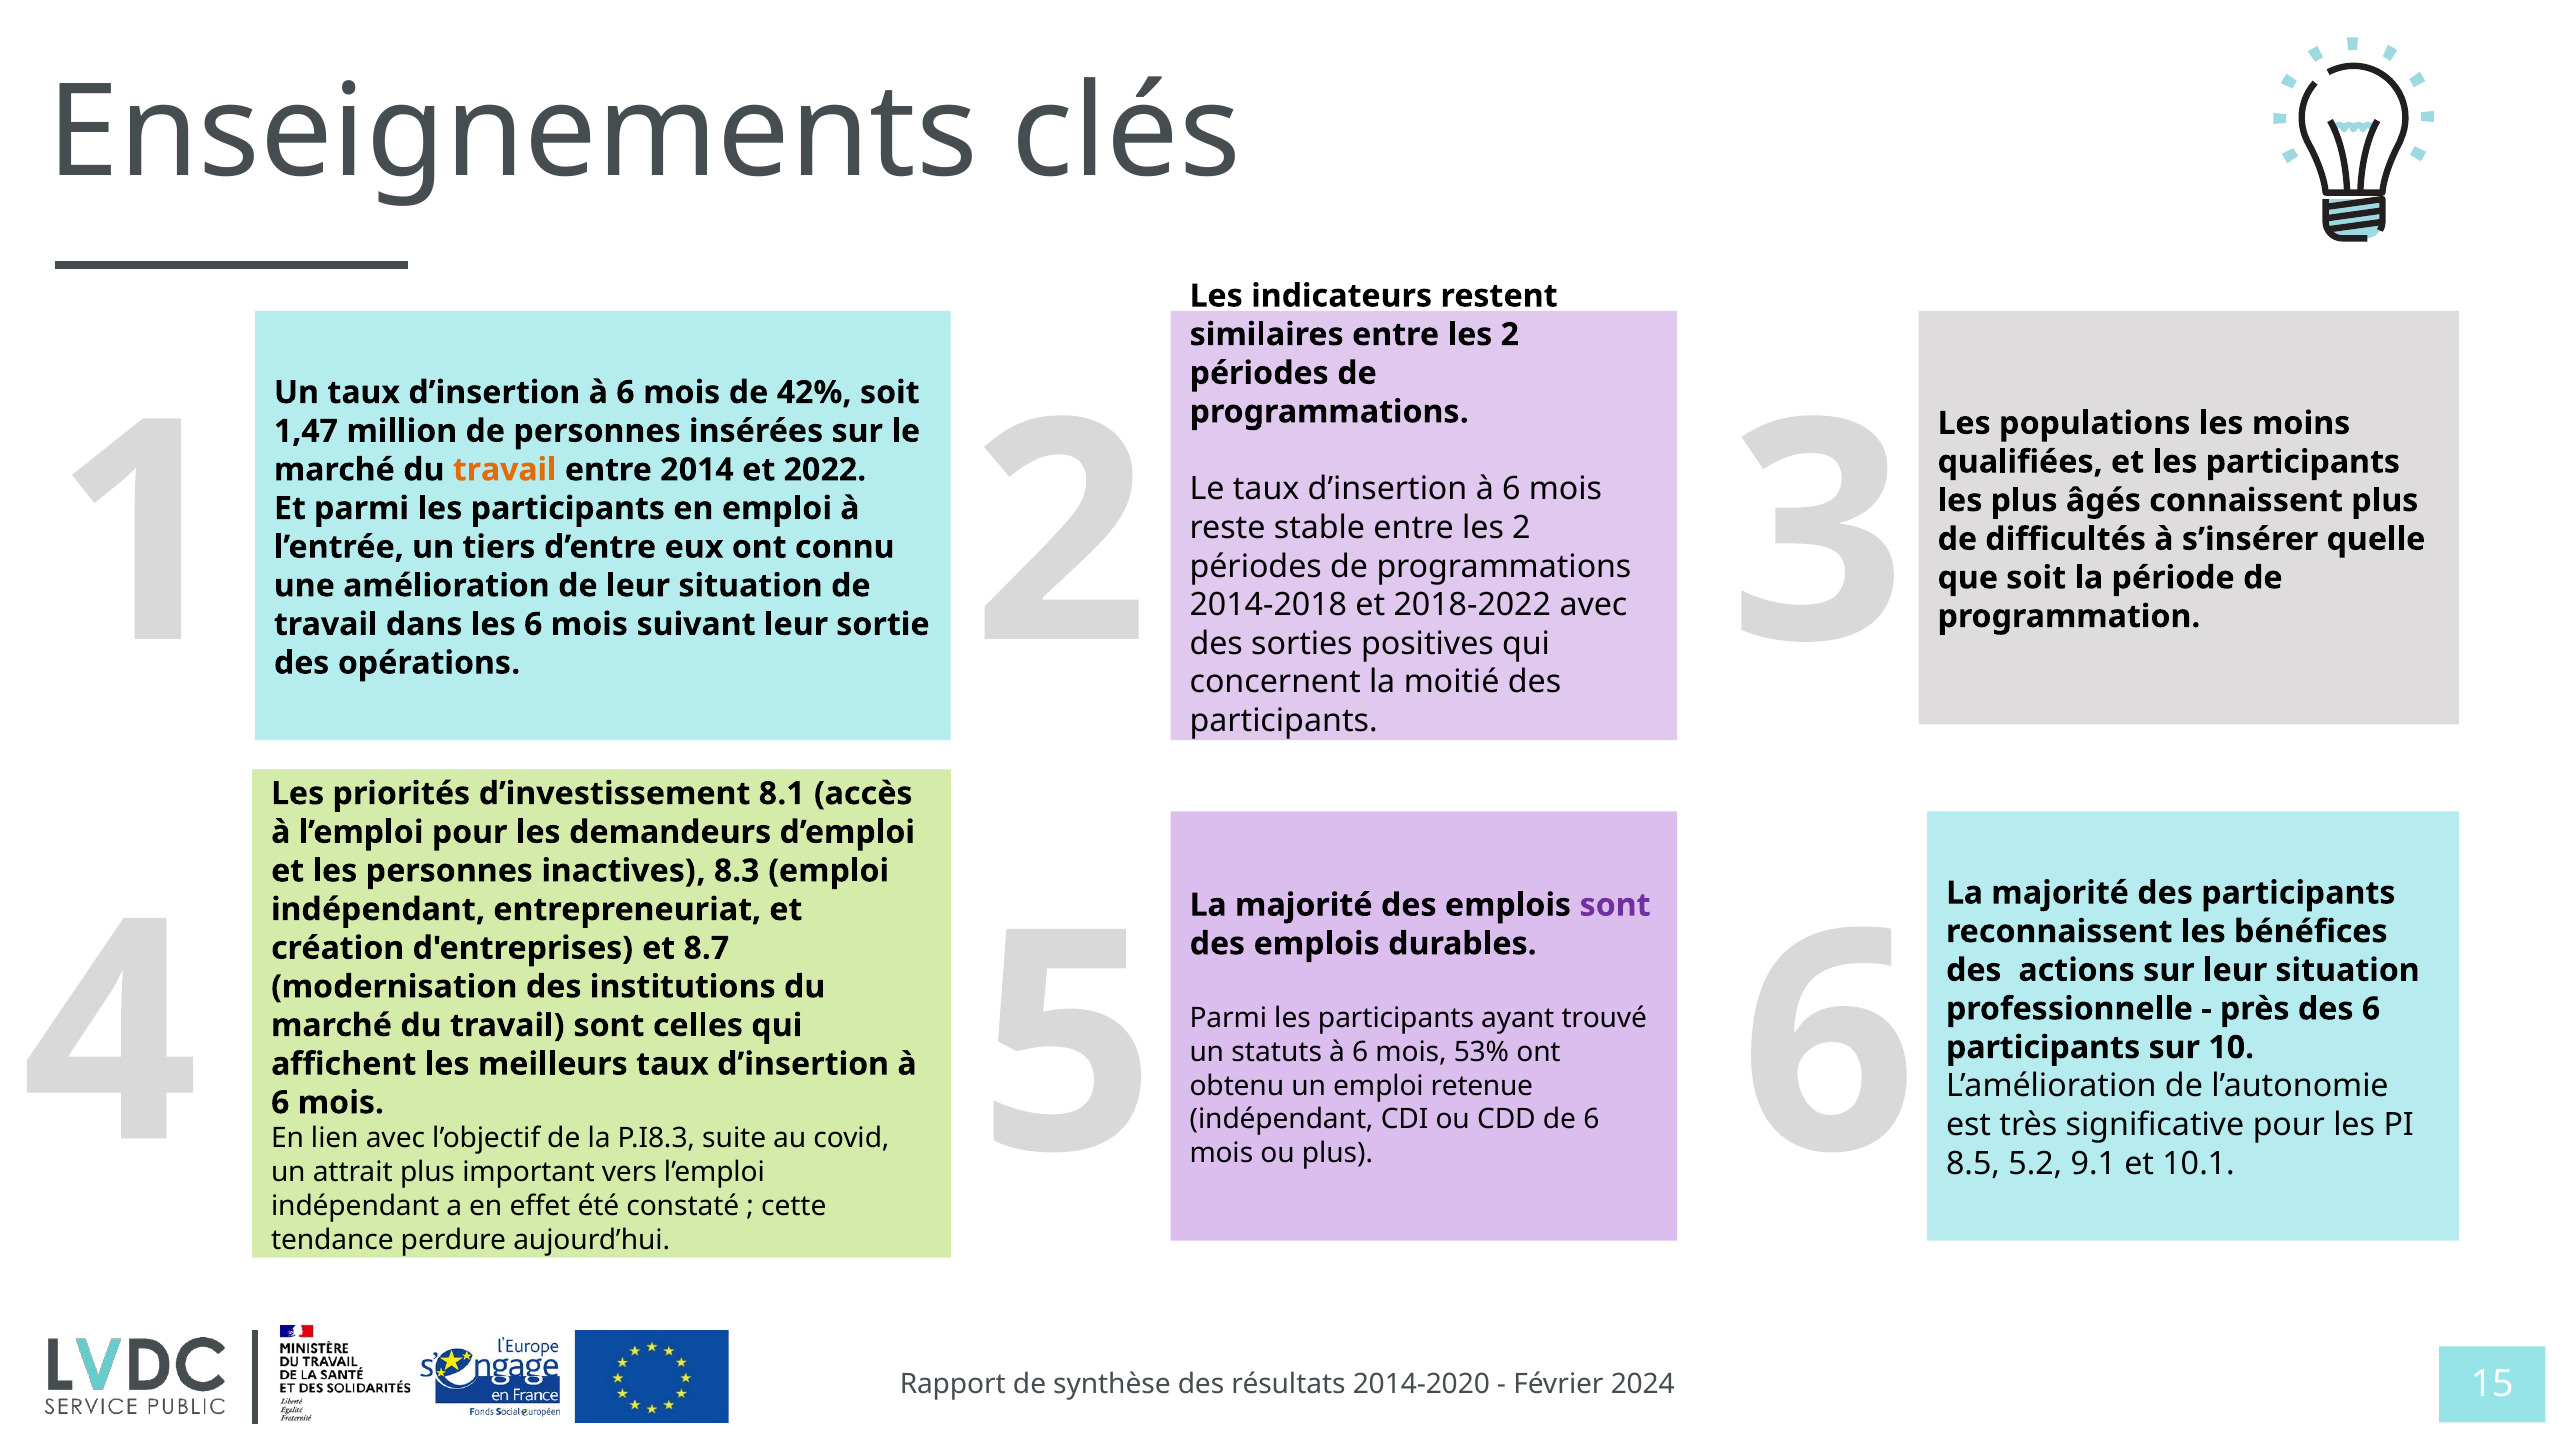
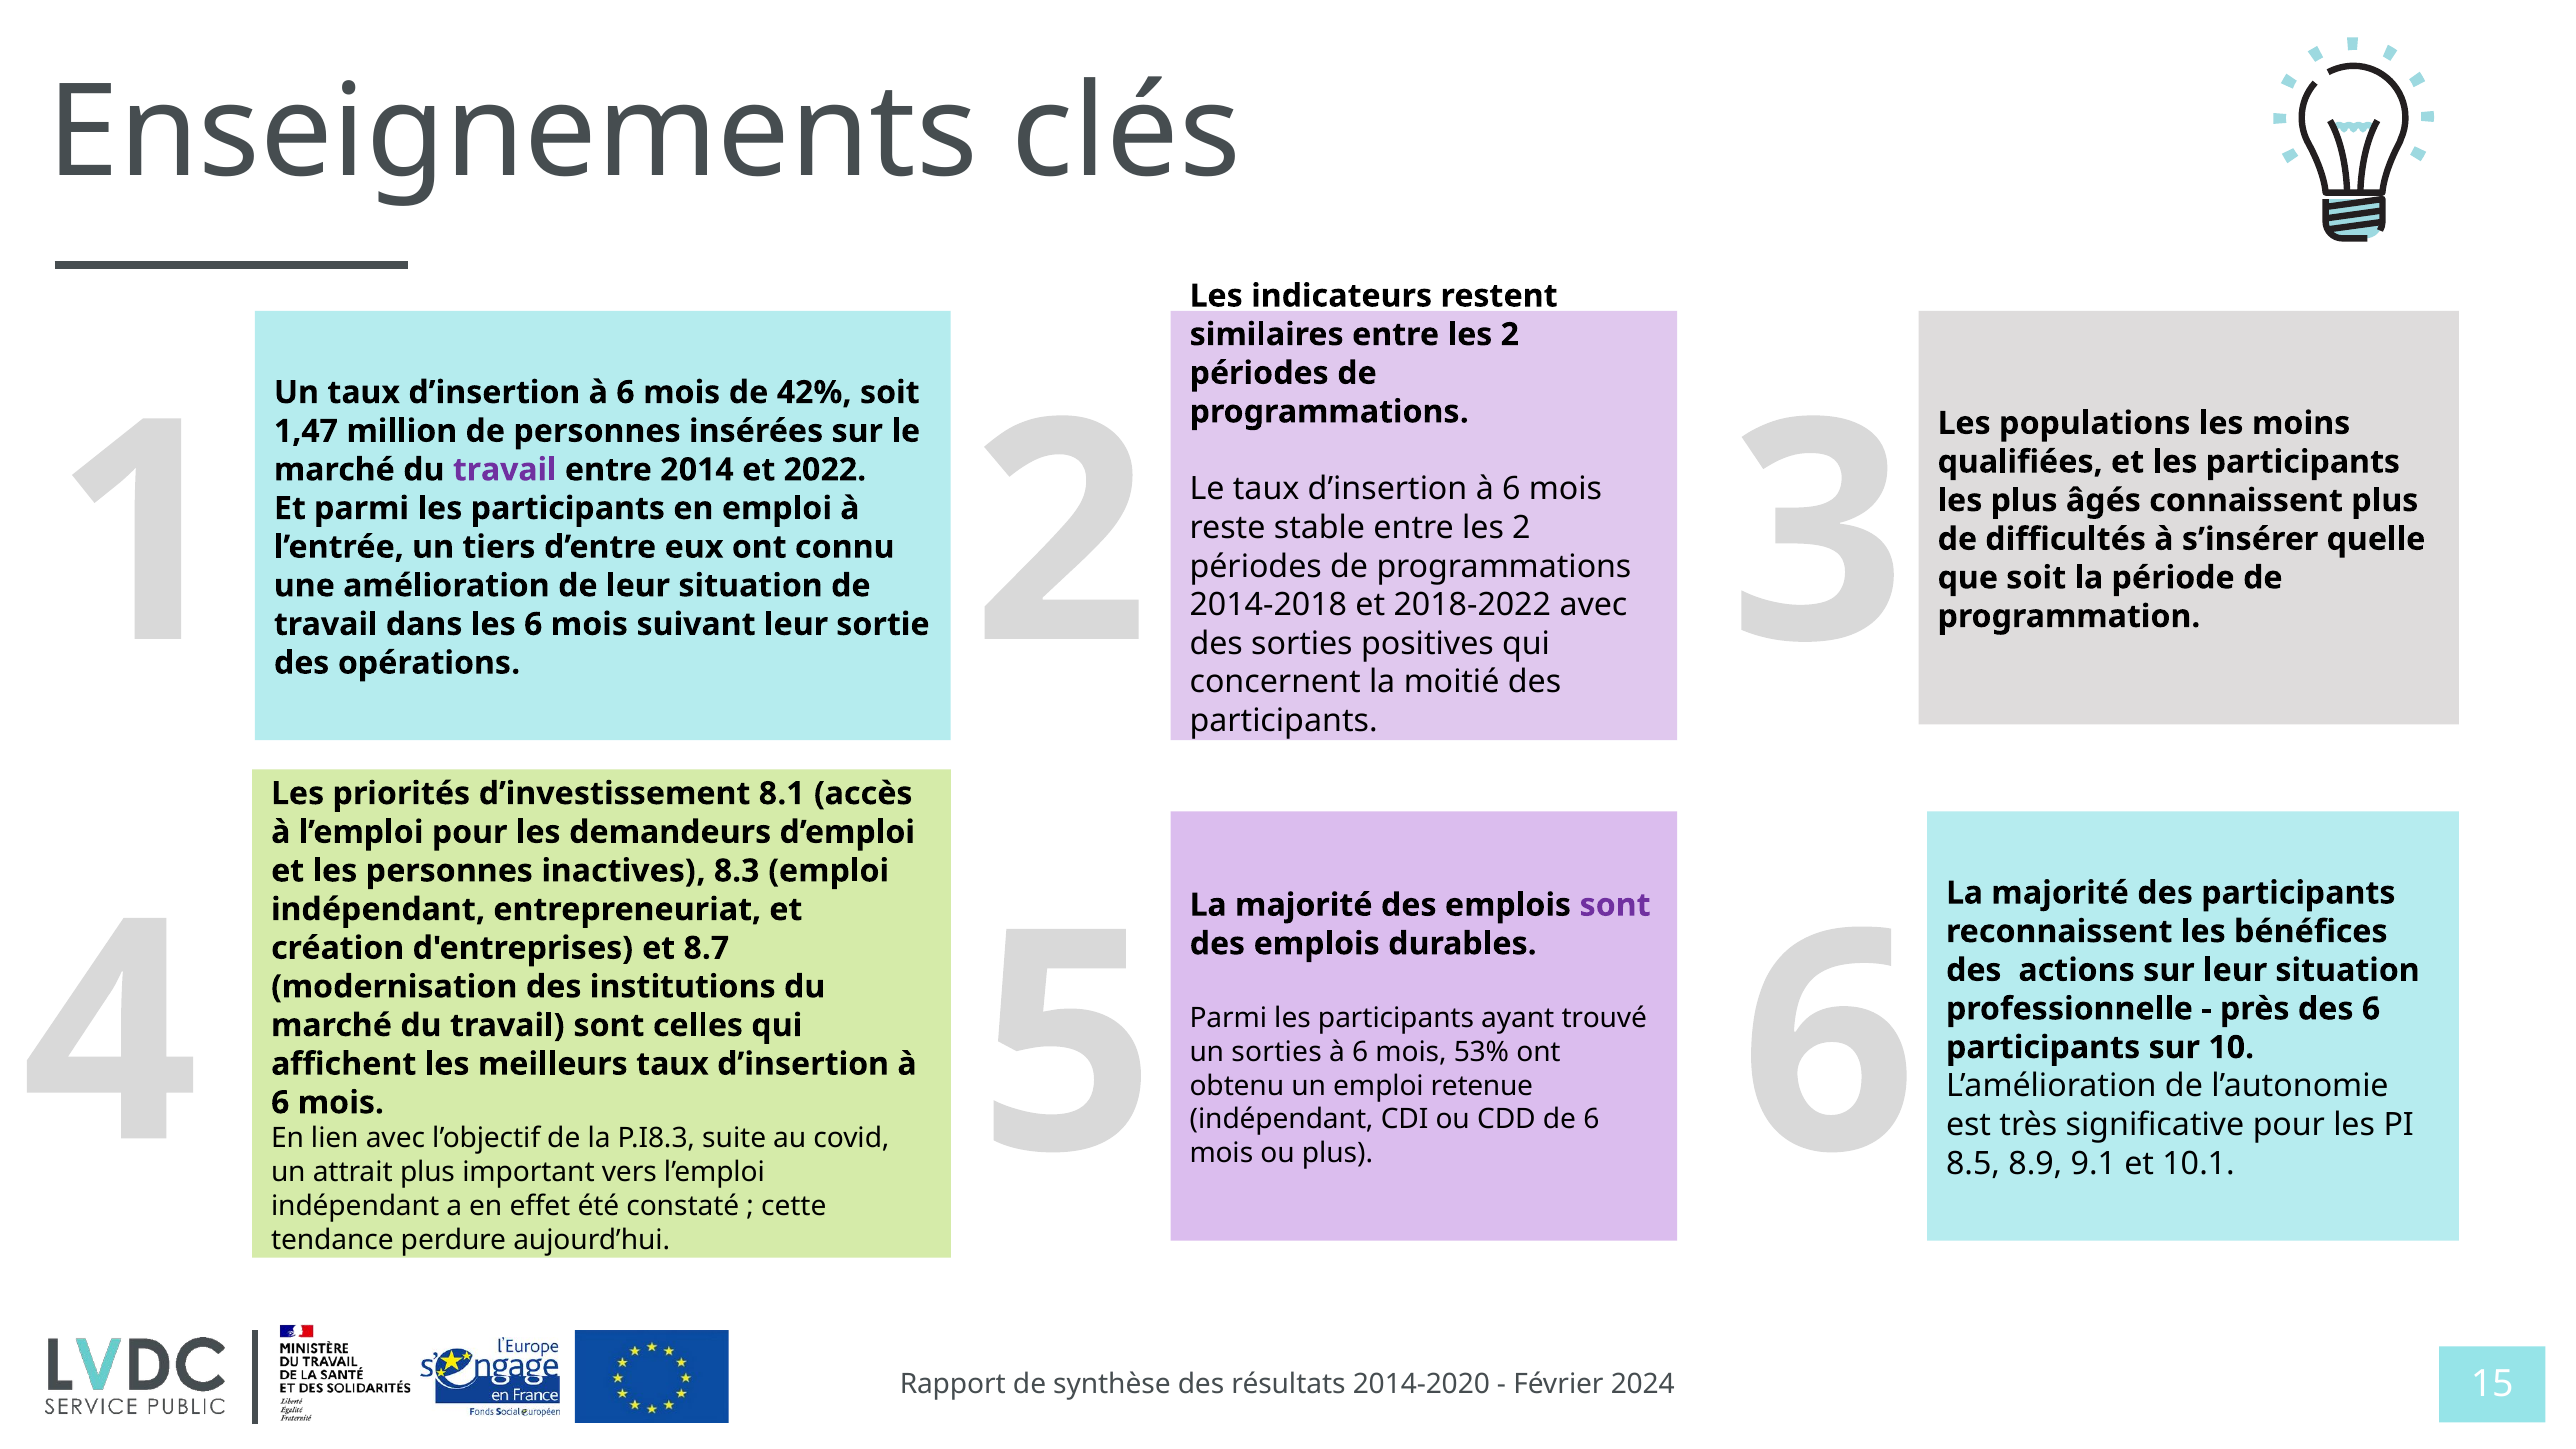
travail at (505, 470) colour: orange -> purple
un statuts: statuts -> sorties
5.2: 5.2 -> 8.9
